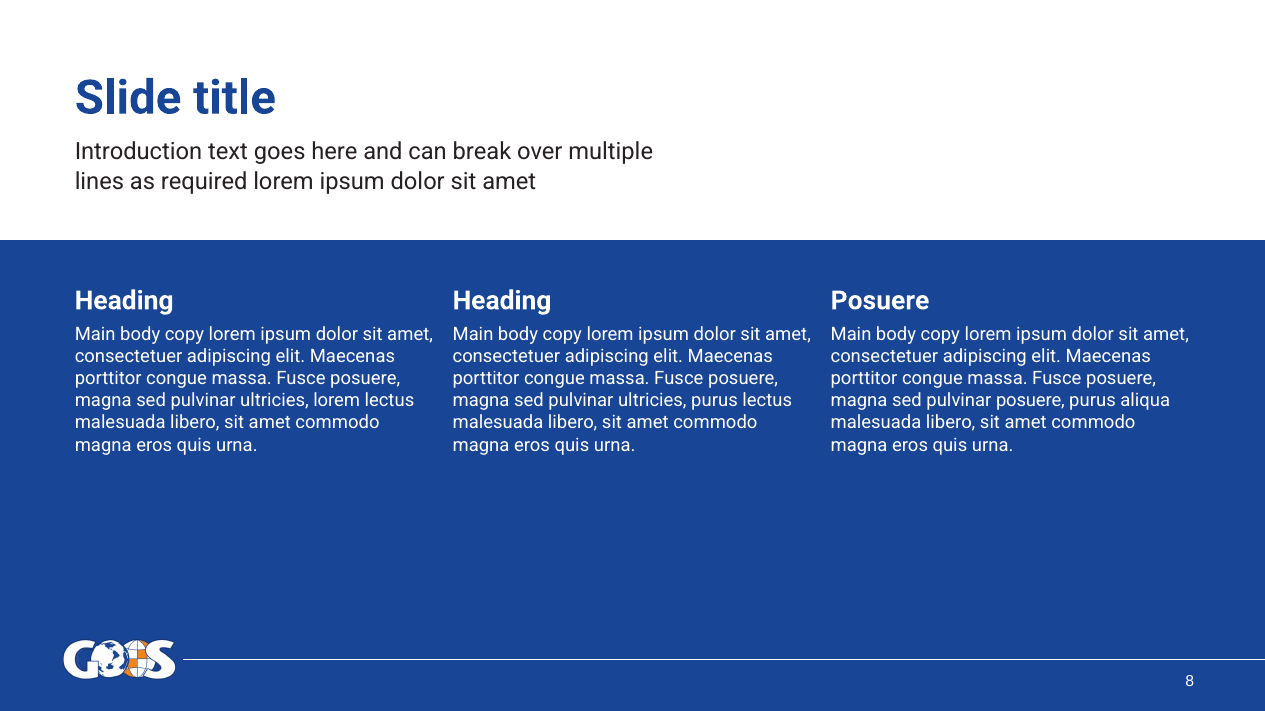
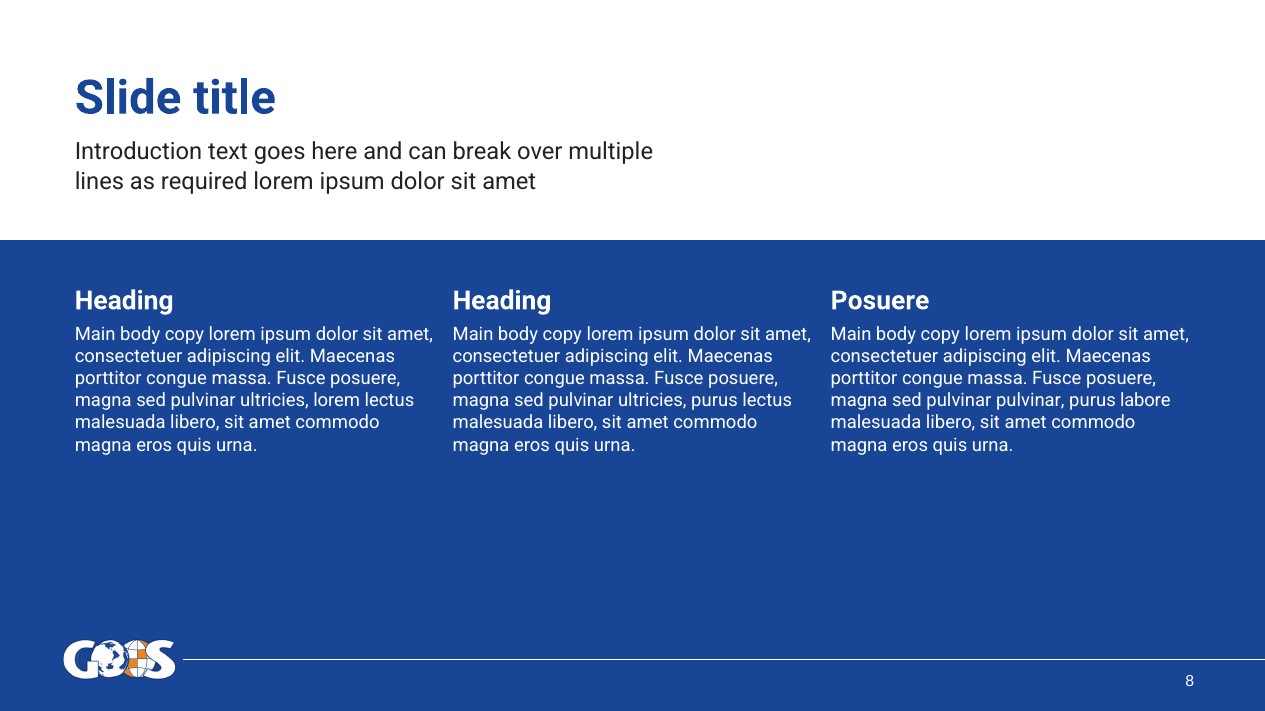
pulvinar posuere: posuere -> pulvinar
aliqua: aliqua -> labore
